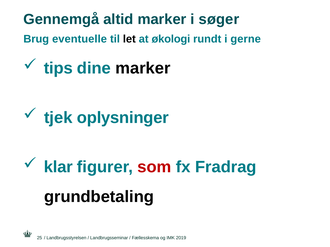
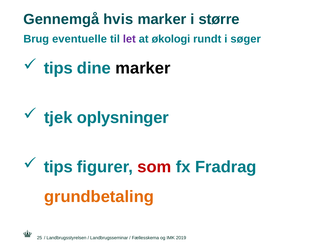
altid: altid -> hvis
søger: søger -> større
let colour: black -> purple
gerne: gerne -> søger
klar at (58, 167): klar -> tips
grundbetaling colour: black -> orange
